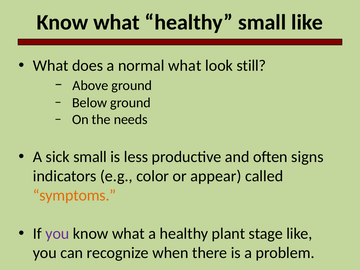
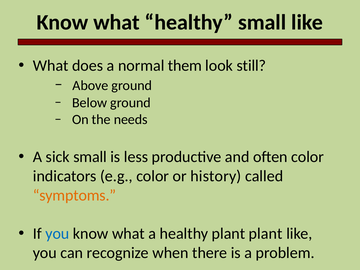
normal what: what -> them
often signs: signs -> color
appear: appear -> history
you at (57, 234) colour: purple -> blue
plant stage: stage -> plant
